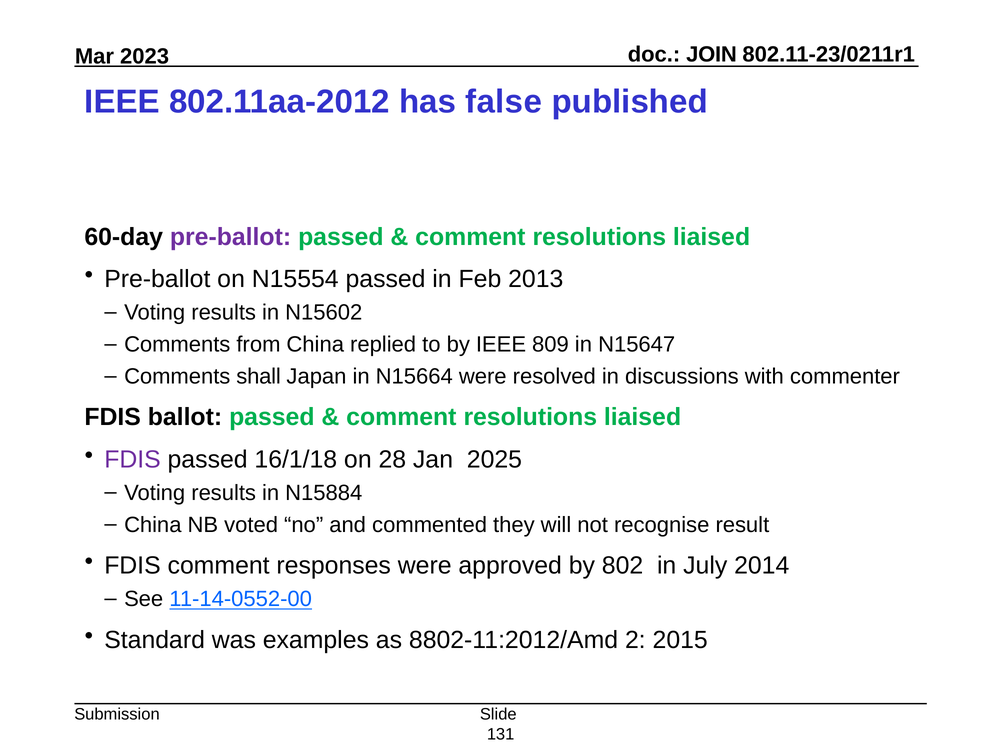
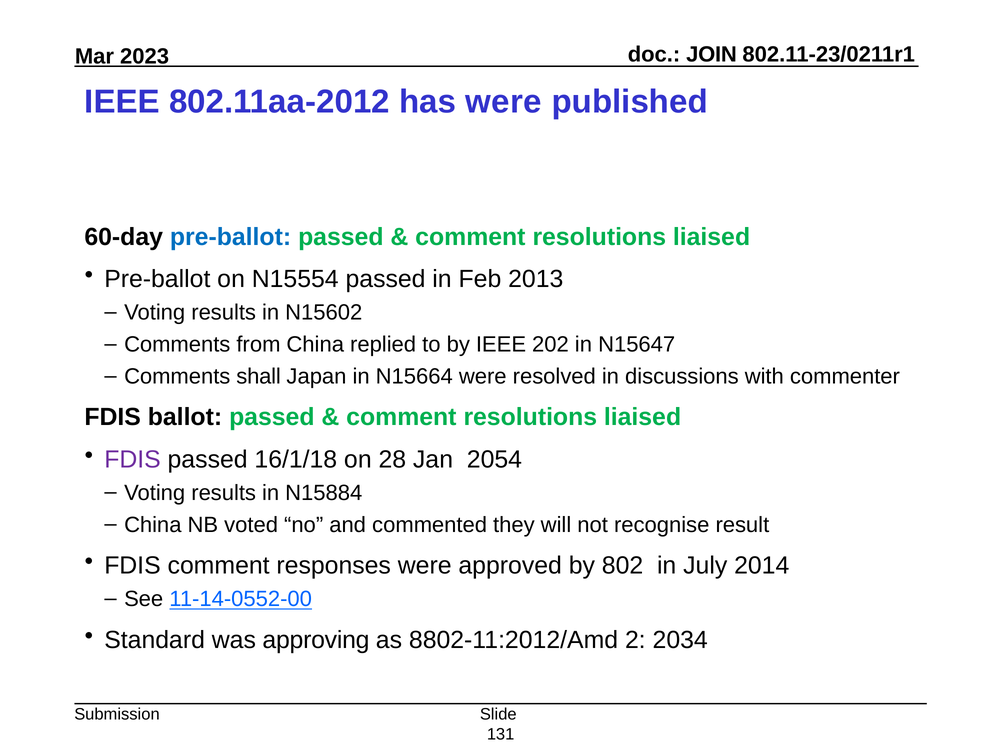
has false: false -> were
pre-ballot at (231, 237) colour: purple -> blue
809: 809 -> 202
2025: 2025 -> 2054
examples: examples -> approving
2015: 2015 -> 2034
